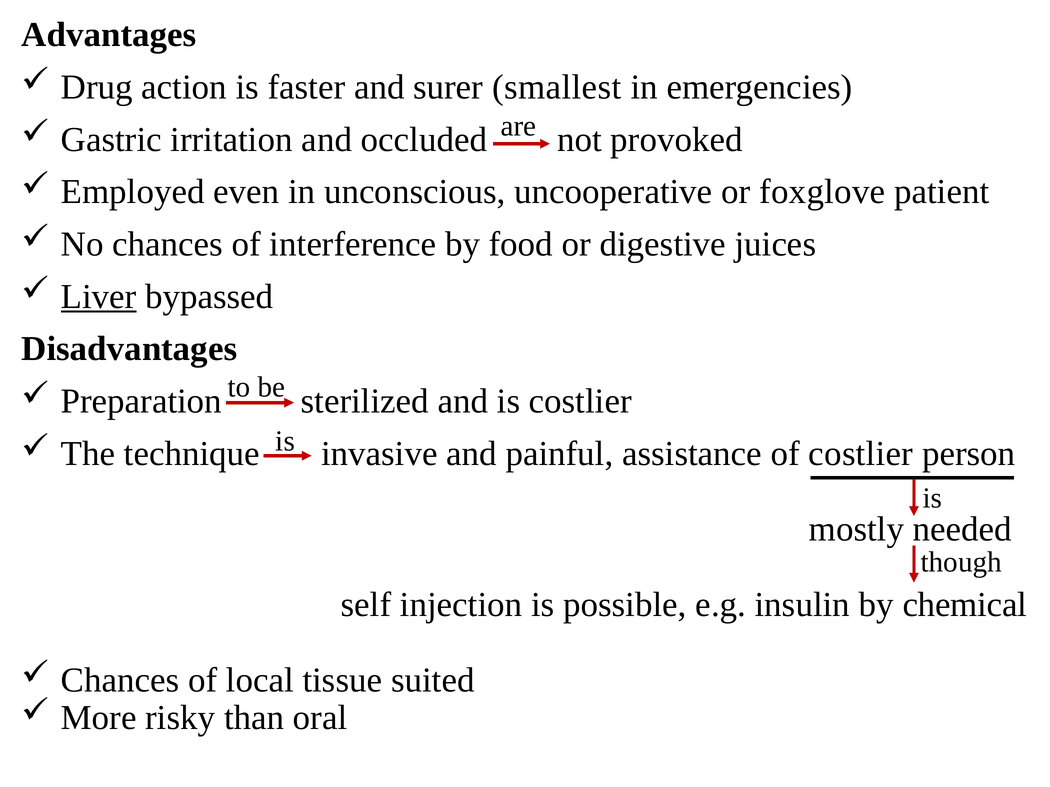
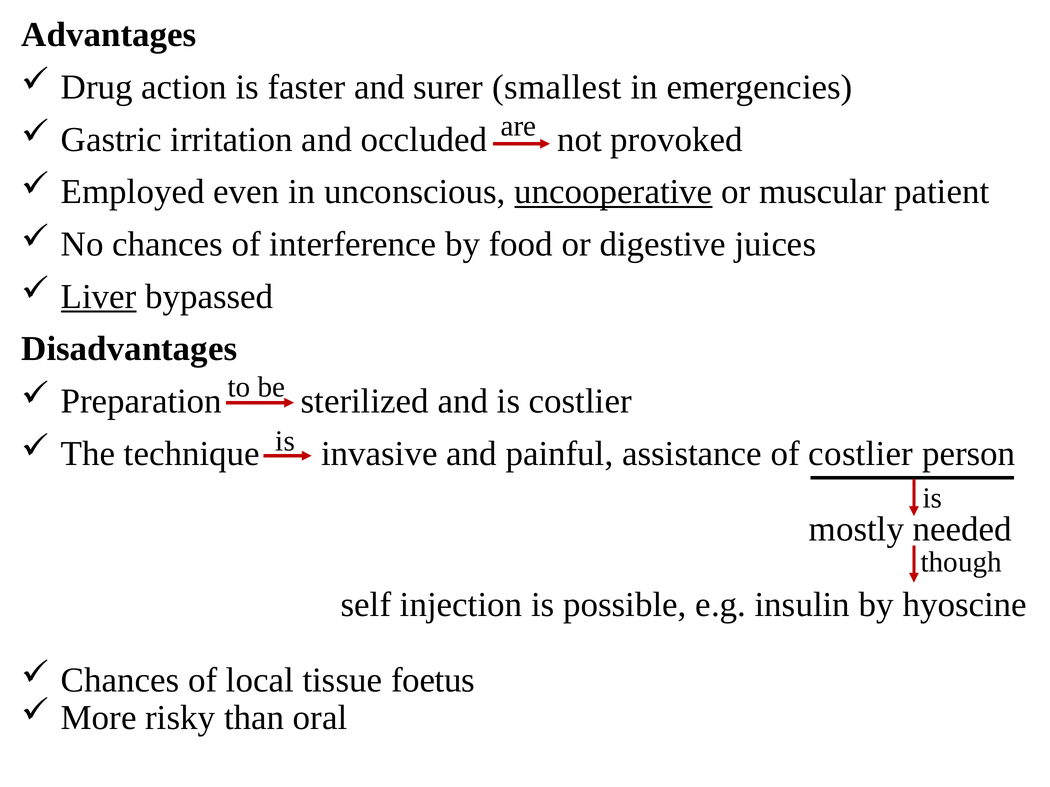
uncooperative underline: none -> present
foxglove: foxglove -> muscular
chemical: chemical -> hyoscine
suited: suited -> foetus
